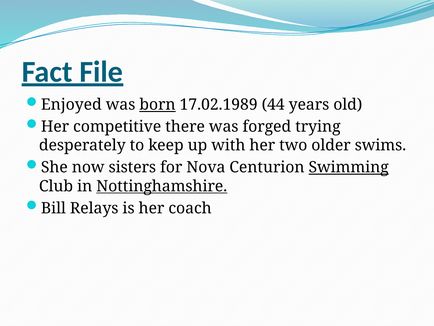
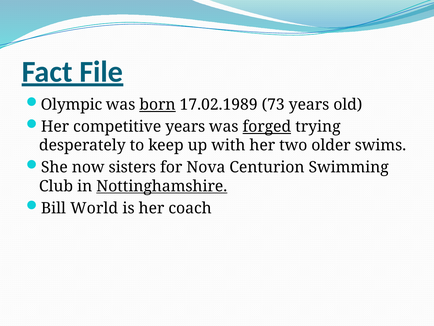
Enjoyed: Enjoyed -> Olympic
44: 44 -> 73
competitive there: there -> years
forged underline: none -> present
Swimming underline: present -> none
Relays: Relays -> World
